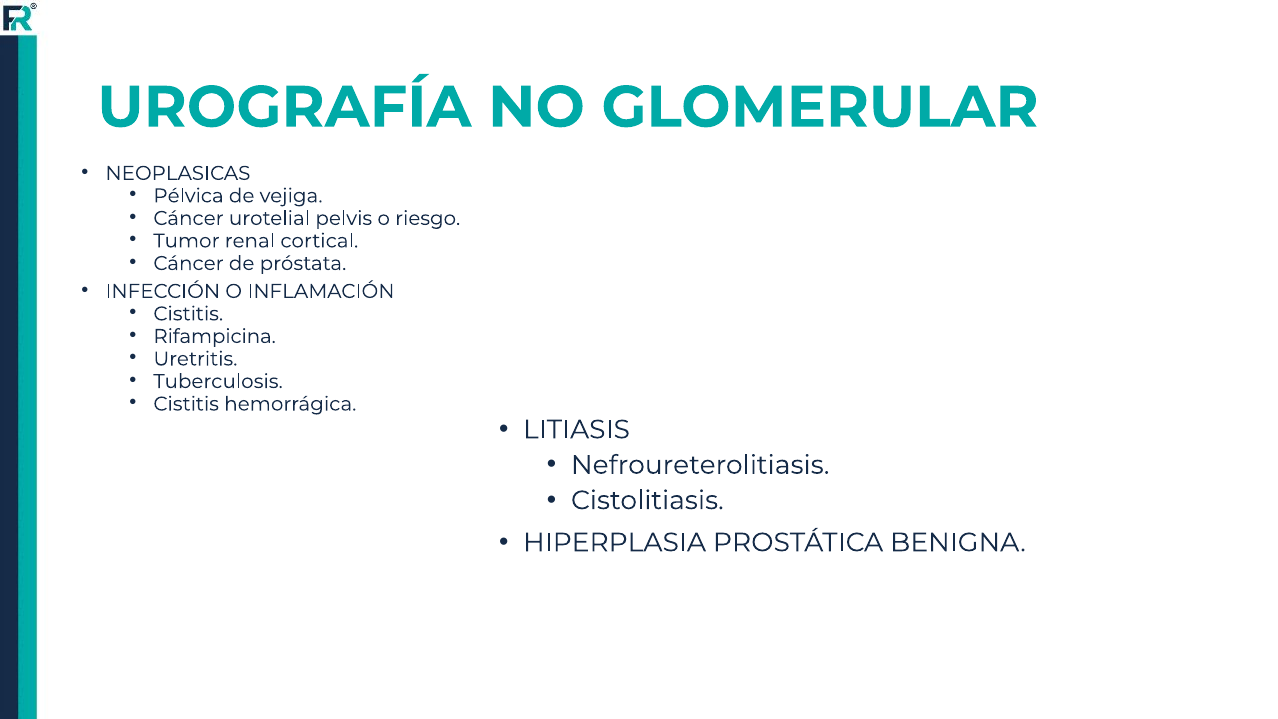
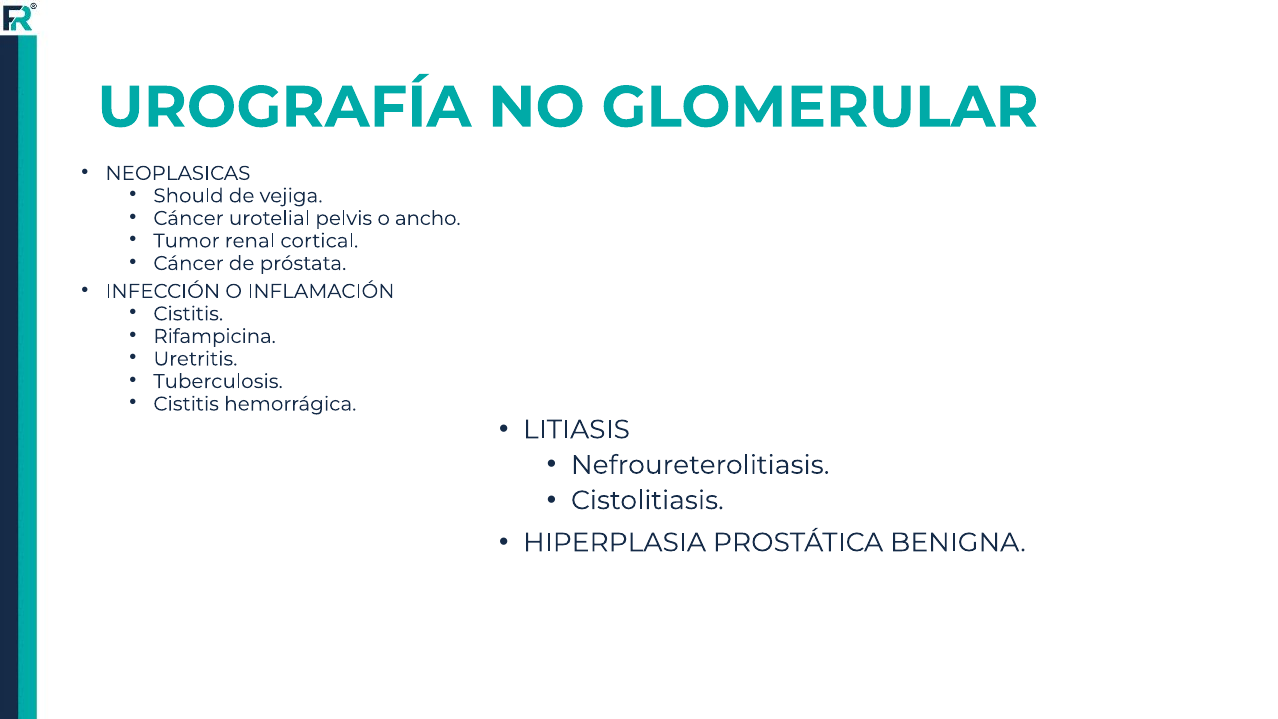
Pélvica: Pélvica -> Should
riesgo: riesgo -> ancho
